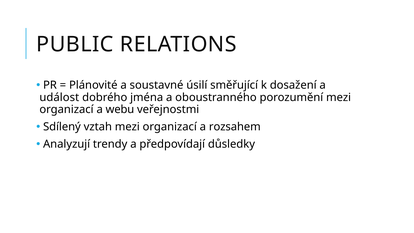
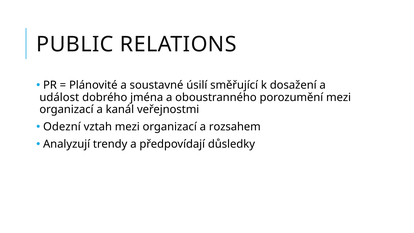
webu: webu -> kanál
Sdílený: Sdílený -> Odezní
